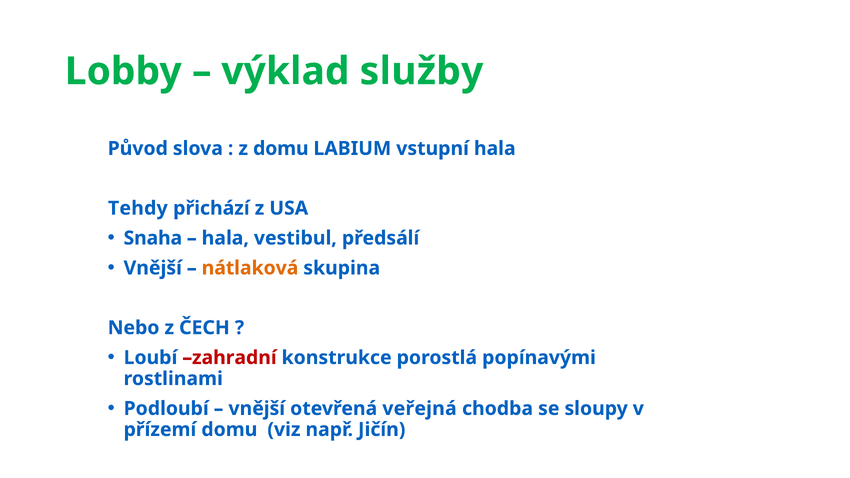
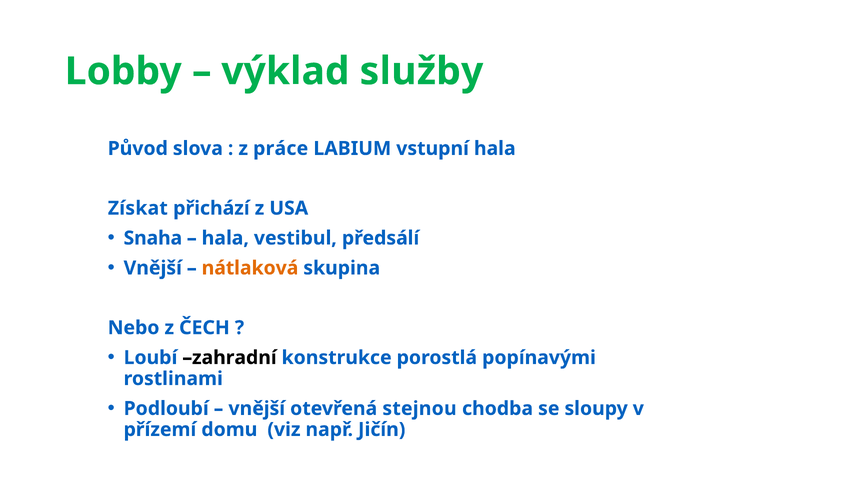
z domu: domu -> práce
Tehdy: Tehdy -> Získat
zahradní colour: red -> black
veřejná: veřejná -> stejnou
